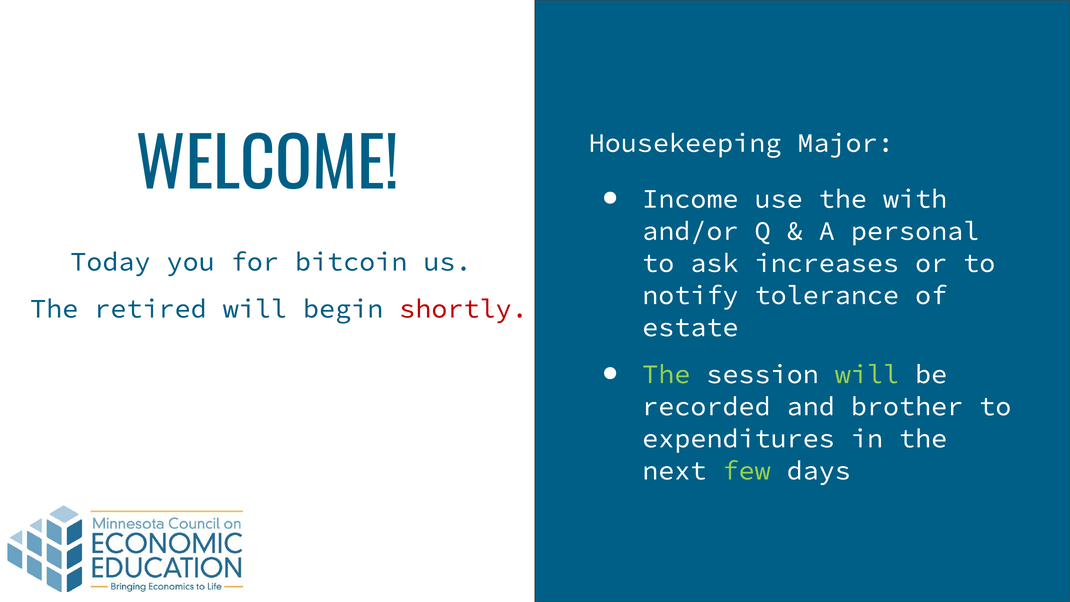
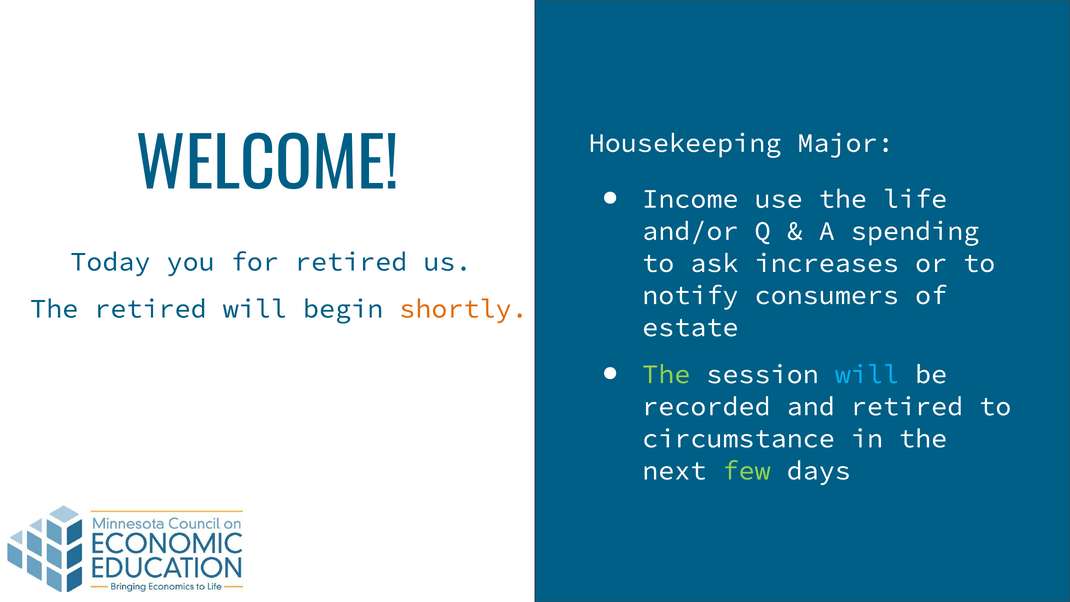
with: with -> life
personal: personal -> spending
for bitcoin: bitcoin -> retired
tolerance: tolerance -> consumers
shortly colour: red -> orange
will at (867, 374) colour: light green -> light blue
and brother: brother -> retired
expenditures: expenditures -> circumstance
